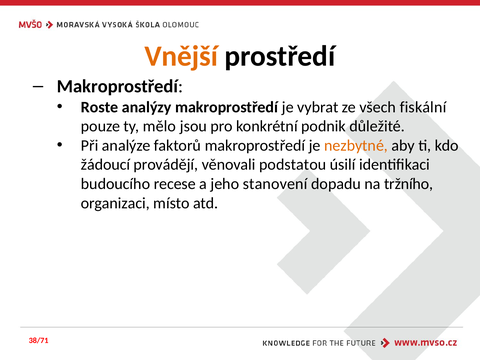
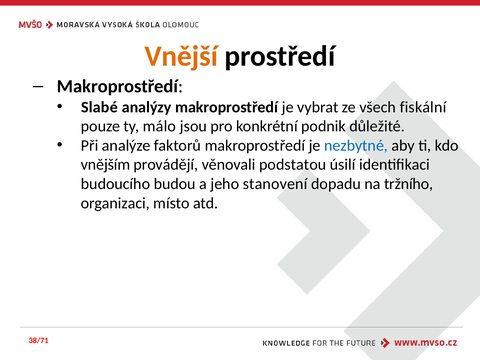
Roste: Roste -> Slabé
mělo: mělo -> málo
nezbytné colour: orange -> blue
žádoucí: žádoucí -> vnějším
recese: recese -> budou
